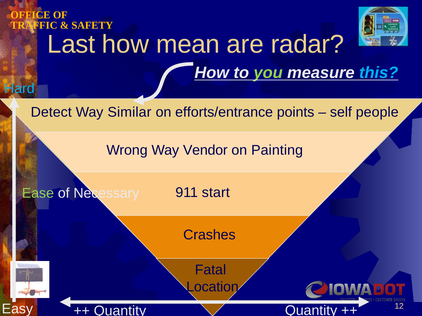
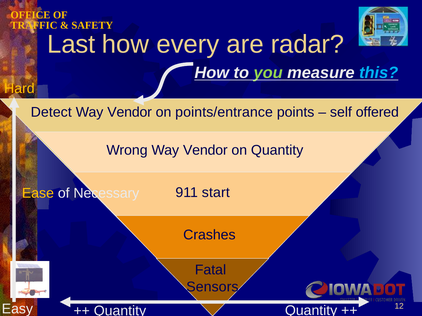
mean: mean -> every
Hard colour: light blue -> yellow
Similar at (129, 112): Similar -> Vendor
efforts/entrance: efforts/entrance -> points/entrance
people: people -> offered
on Painting: Painting -> Quantity
Ease colour: light green -> yellow
Location: Location -> Sensors
